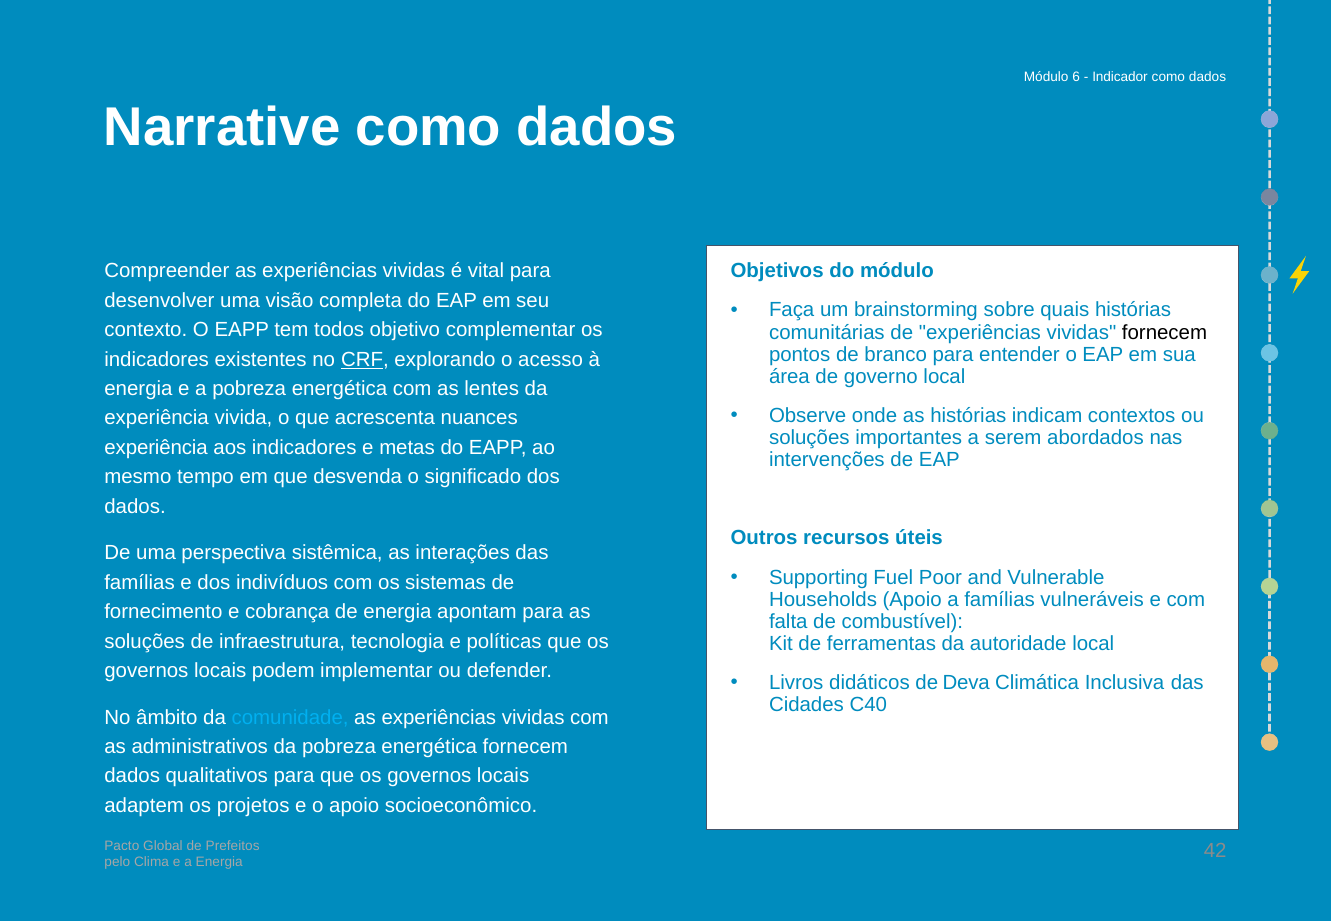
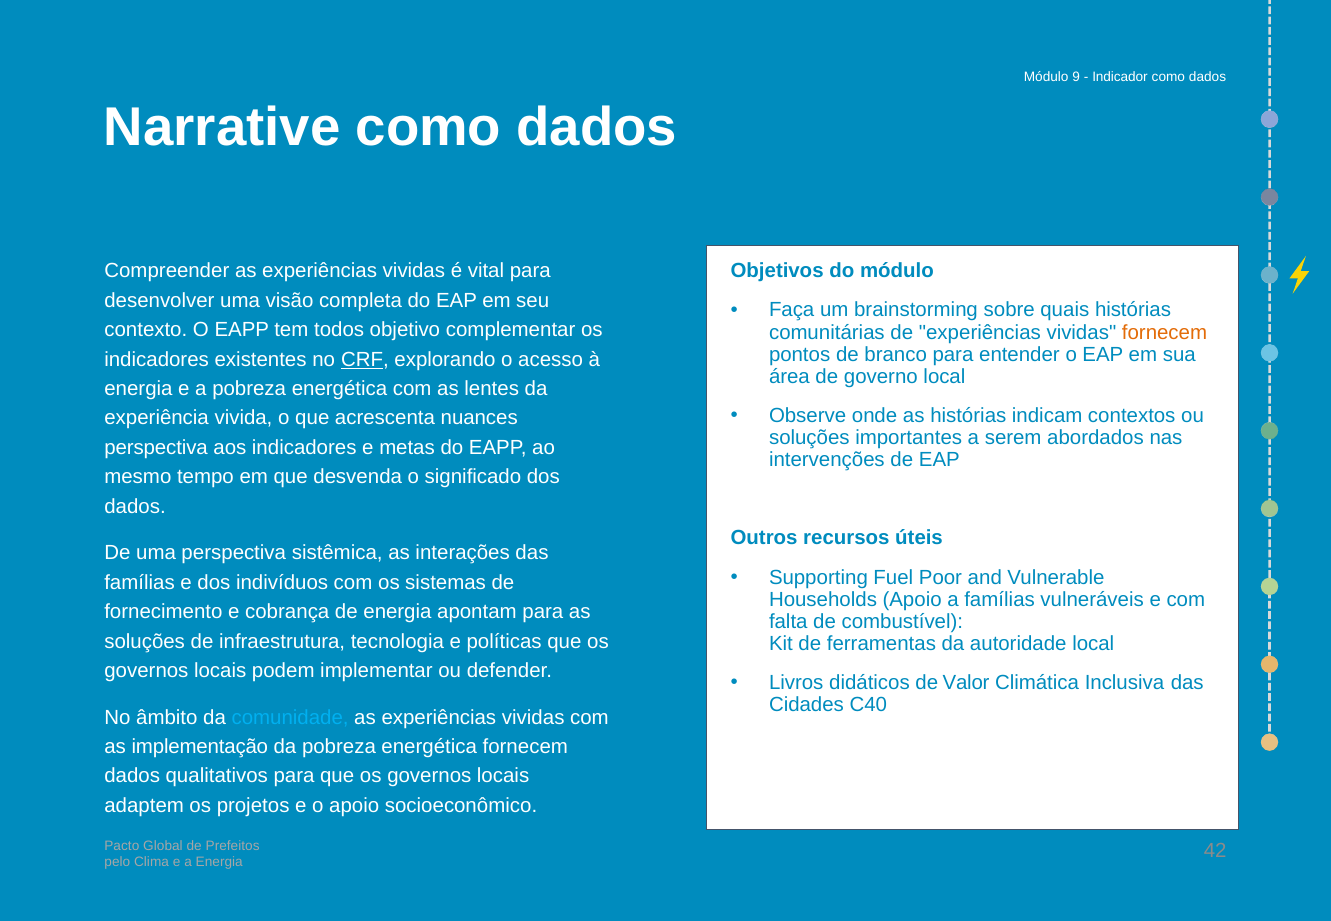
6: 6 -> 9
fornecem at (1165, 332) colour: black -> orange
experiência at (156, 448): experiência -> perspectiva
Deva: Deva -> Valor
administrativos: administrativos -> implementação
